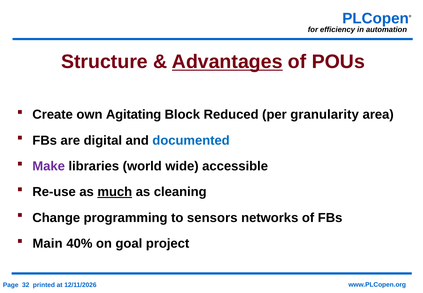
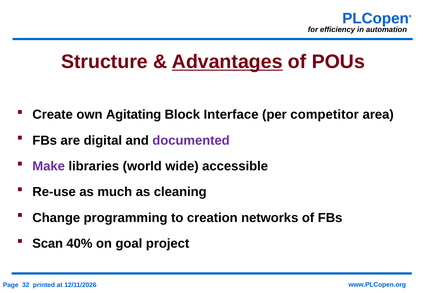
Reduced: Reduced -> Interface
granularity: granularity -> competitor
documented colour: blue -> purple
much underline: present -> none
sensors: sensors -> creation
Main: Main -> Scan
